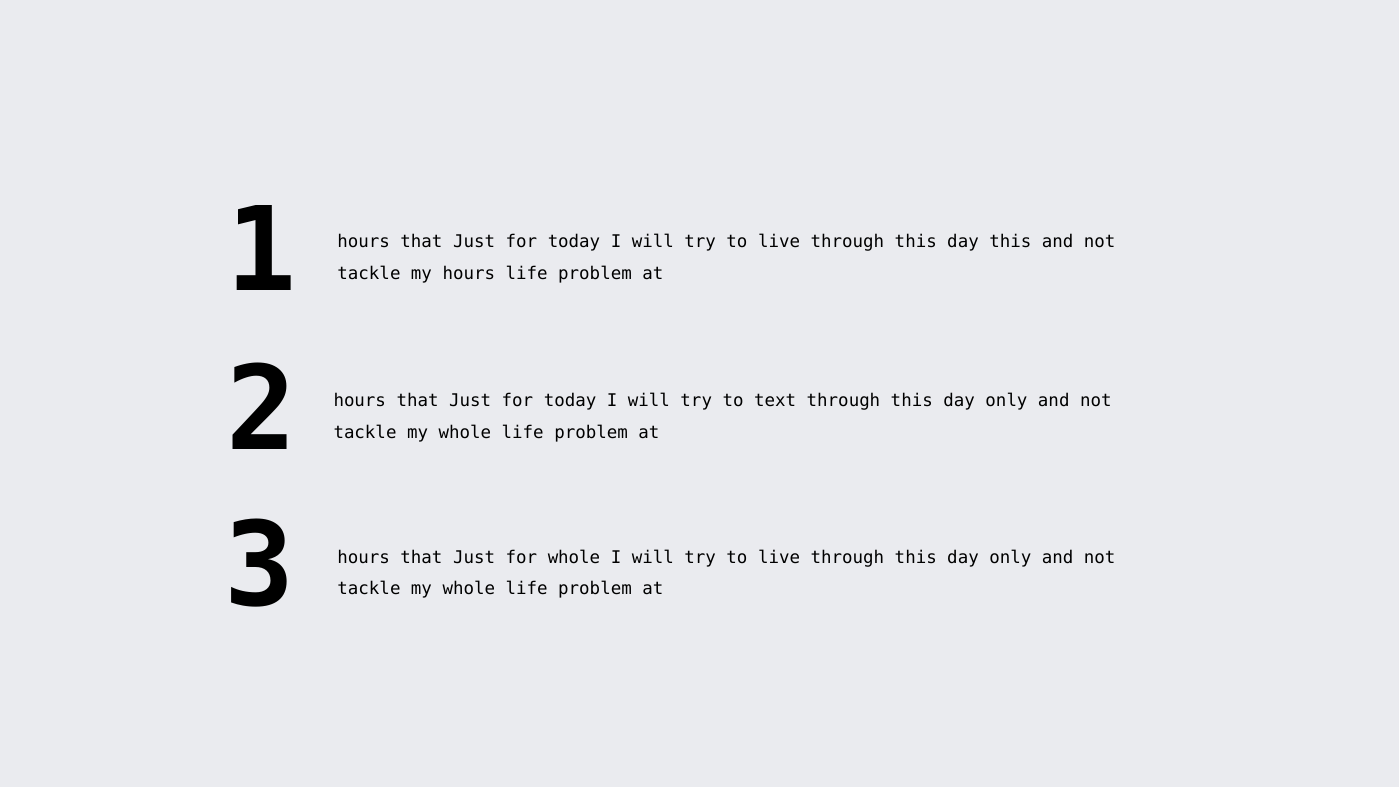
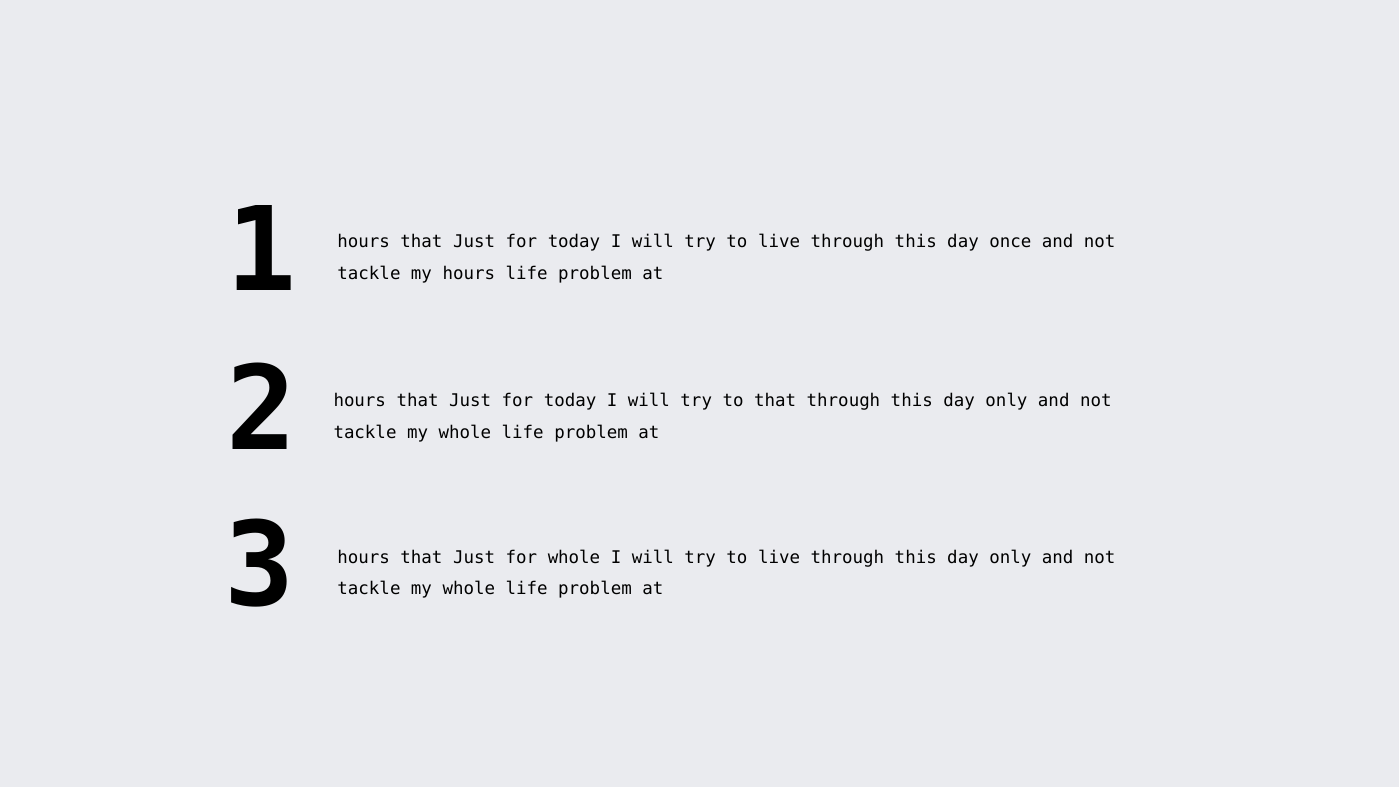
day this: this -> once
to text: text -> that
